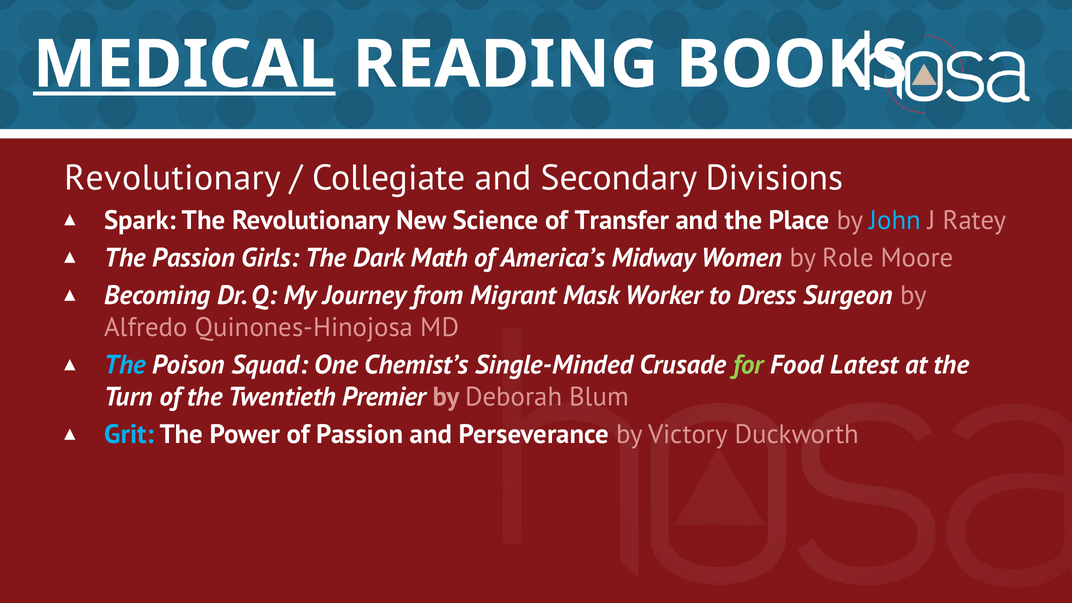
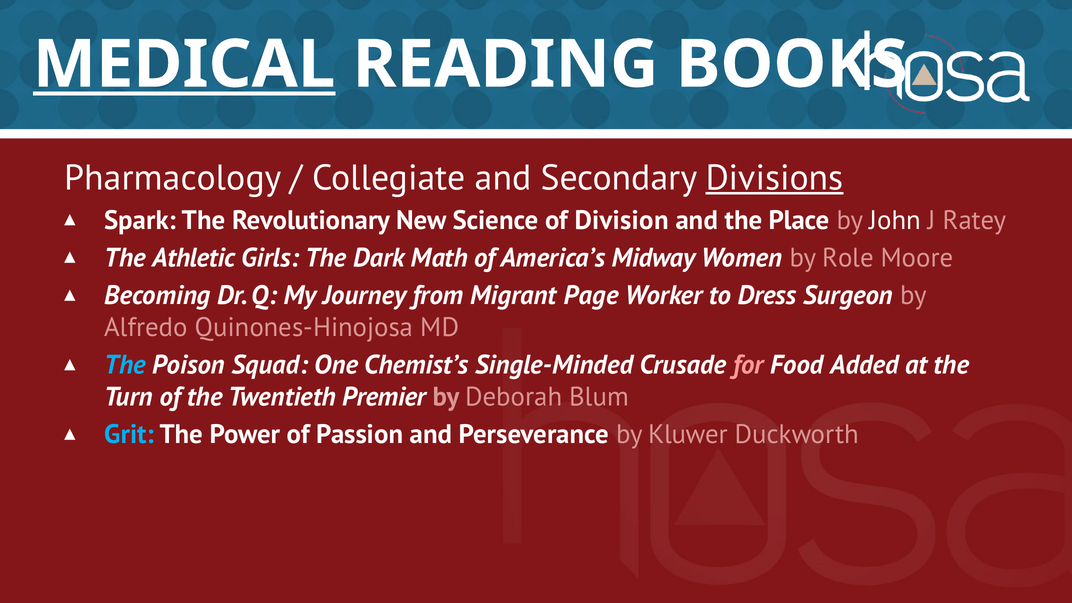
Revolutionary at (173, 178): Revolutionary -> Pharmacology
Divisions underline: none -> present
Transfer: Transfer -> Division
John colour: light blue -> white
The Passion: Passion -> Athletic
Mask: Mask -> Page
for colour: light green -> pink
Latest: Latest -> Added
Victory: Victory -> Kluwer
